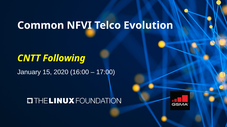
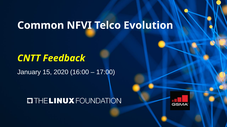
Following: Following -> Feedback
